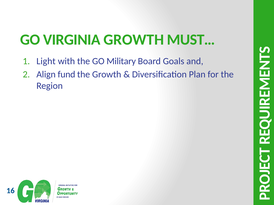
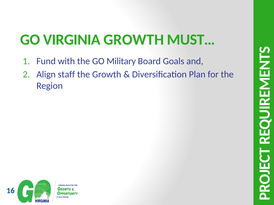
Light: Light -> Fund
fund: fund -> staff
